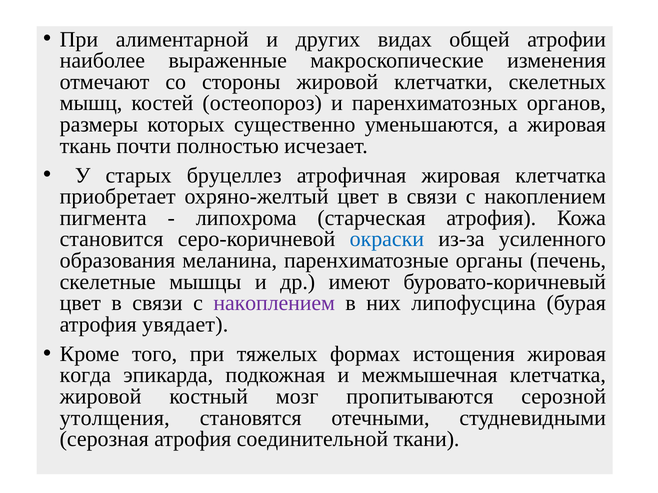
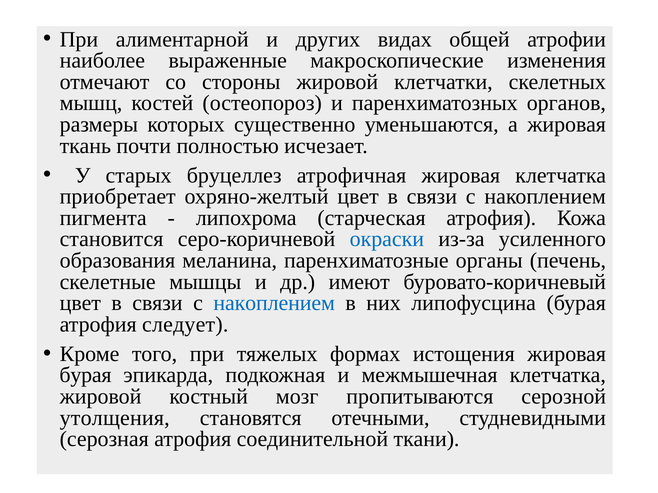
накоплением at (274, 303) colour: purple -> blue
увядает: увядает -> следует
когда at (85, 376): когда -> бурая
